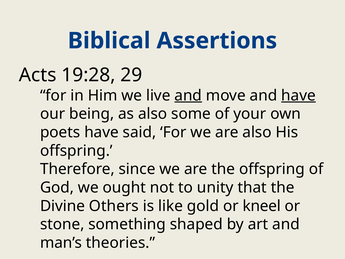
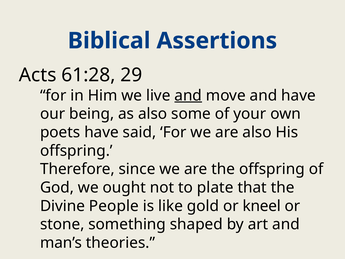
19:28: 19:28 -> 61:28
have at (298, 95) underline: present -> none
unity: unity -> plate
Others: Others -> People
